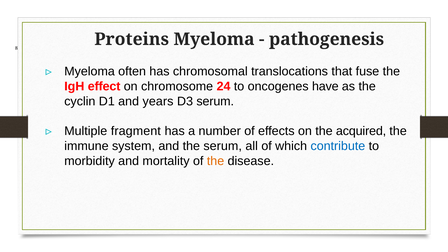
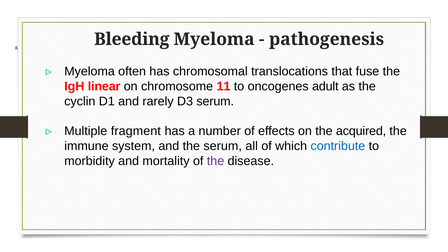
Proteins: Proteins -> Bleeding
effect: effect -> linear
24: 24 -> 11
have: have -> adult
years: years -> rarely
the at (216, 161) colour: orange -> purple
